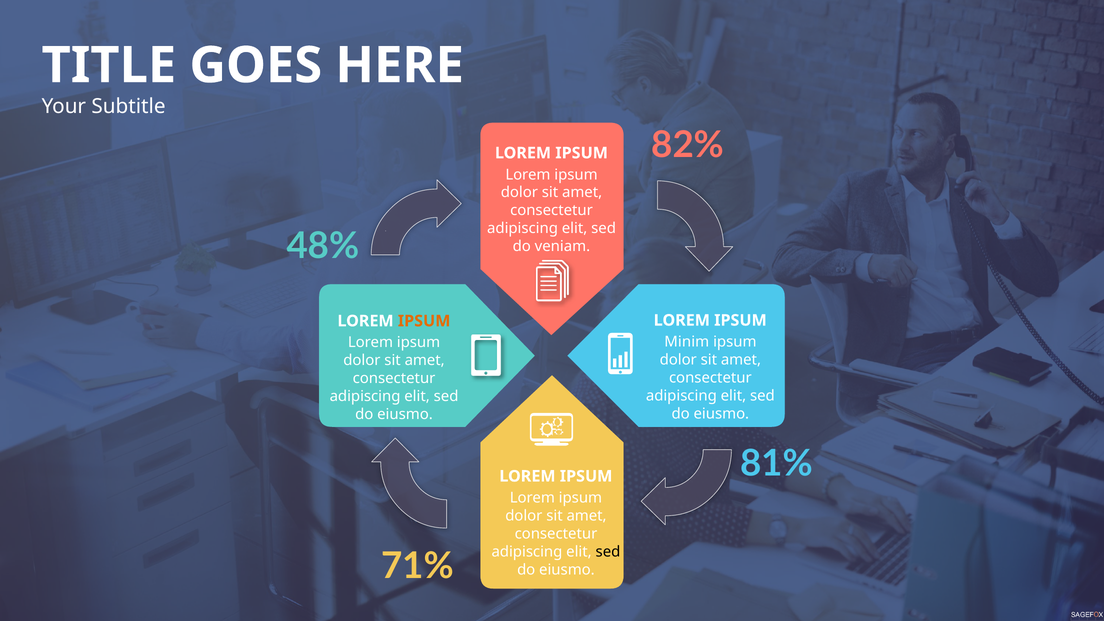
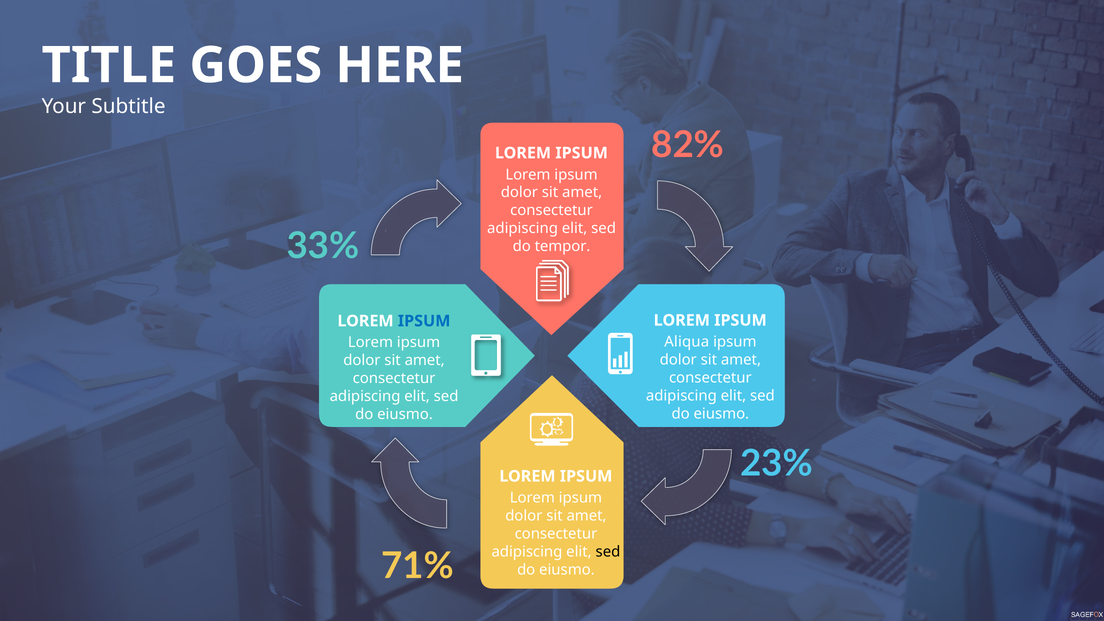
48%: 48% -> 33%
veniam: veniam -> tempor
IPSUM at (424, 321) colour: orange -> blue
Minim: Minim -> Aliqua
81%: 81% -> 23%
